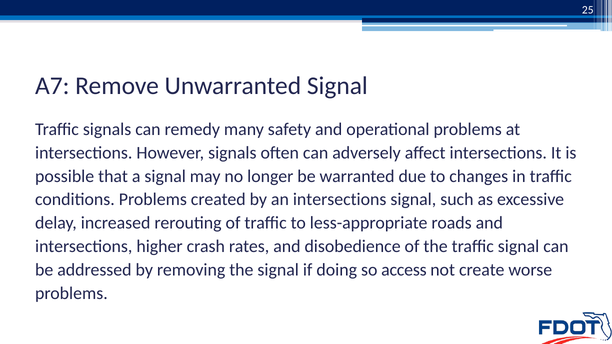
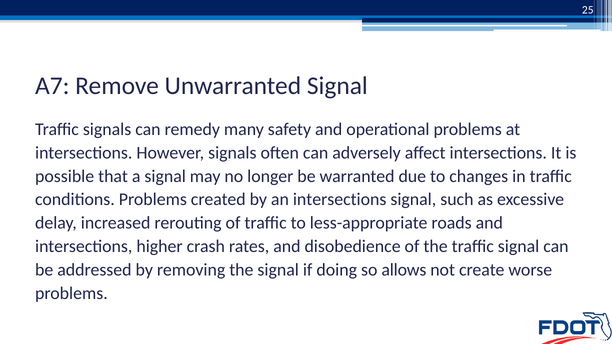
access: access -> allows
